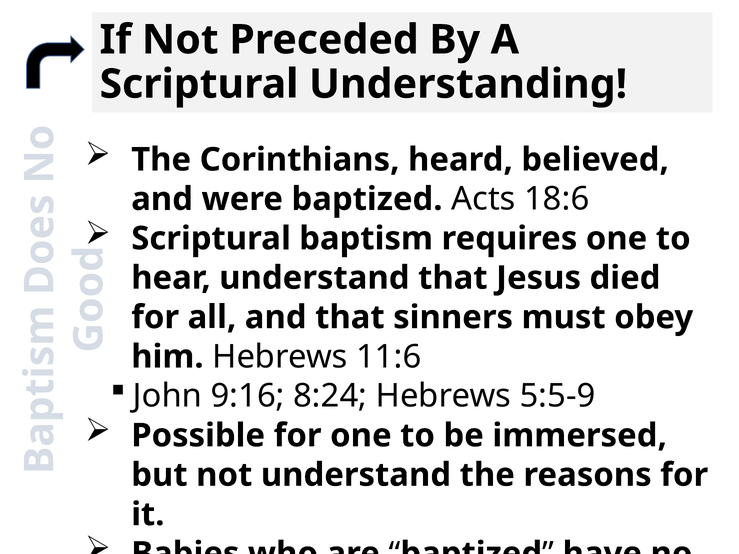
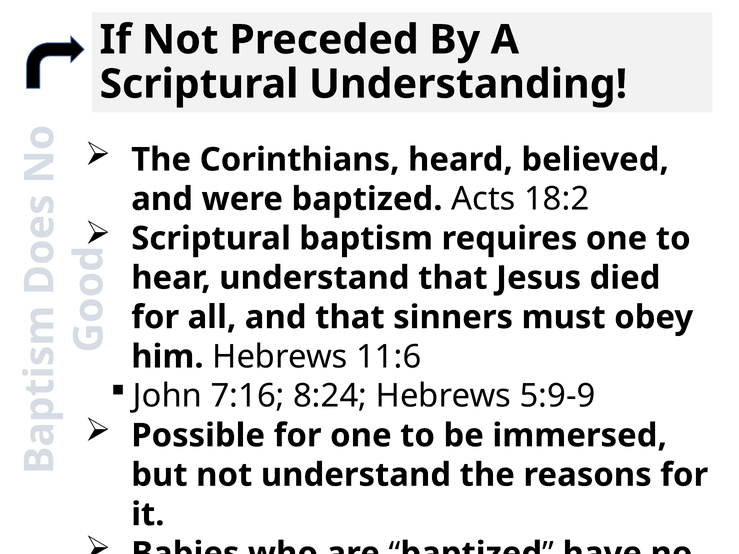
18:6: 18:6 -> 18:2
9:16: 9:16 -> 7:16
5:5-9: 5:5-9 -> 5:9-9
